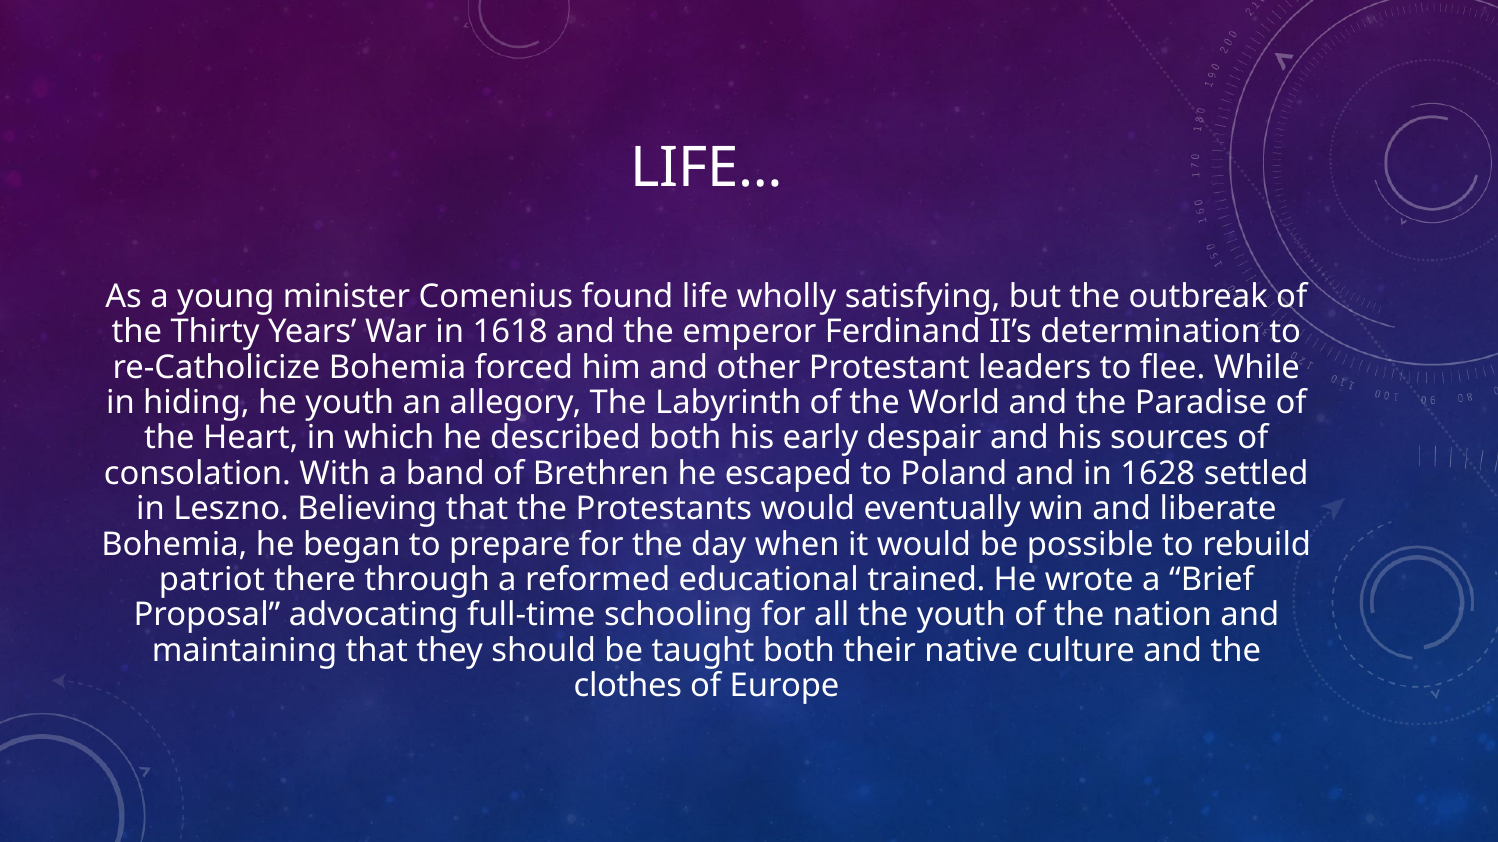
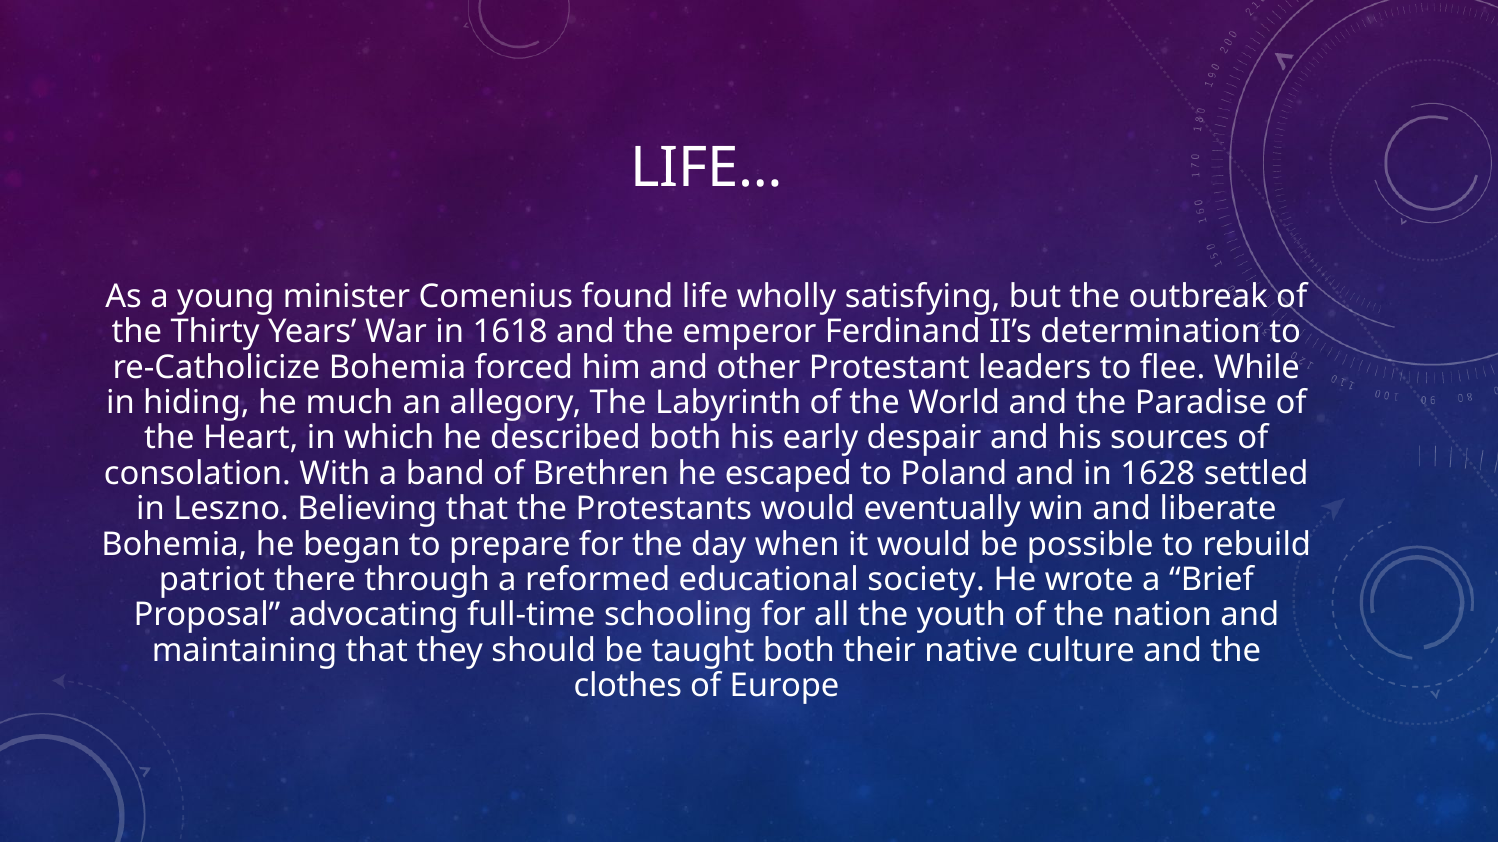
he youth: youth -> much
trained: trained -> society
